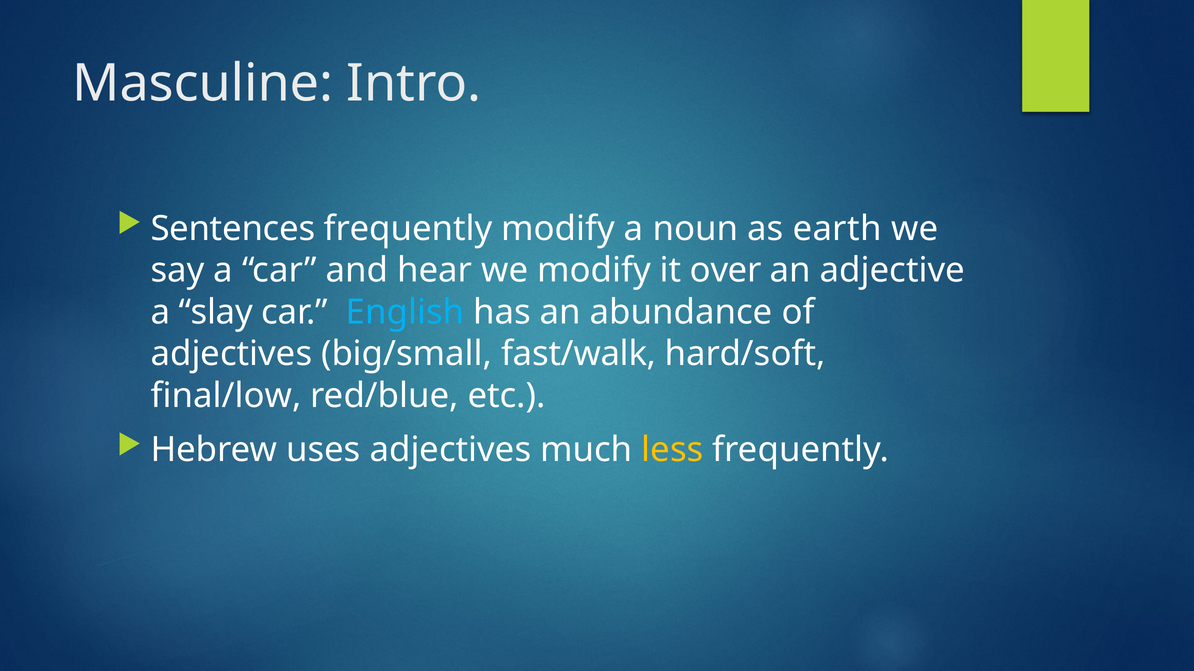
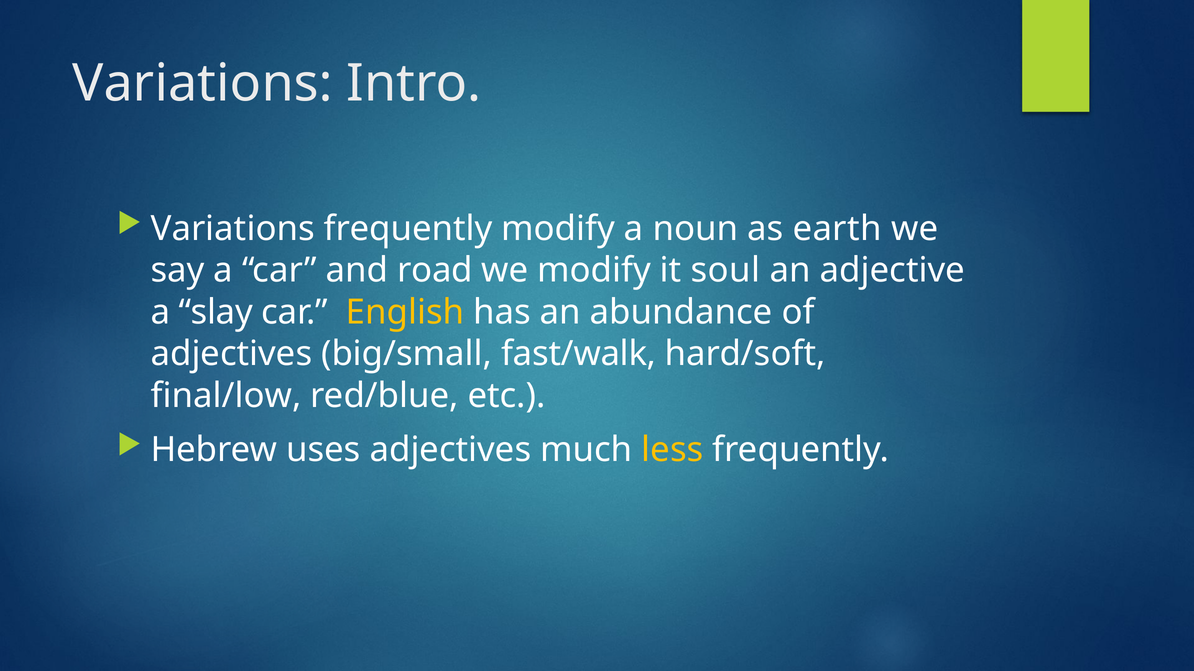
Masculine at (203, 84): Masculine -> Variations
Sentences at (233, 229): Sentences -> Variations
hear: hear -> road
over: over -> soul
English colour: light blue -> yellow
